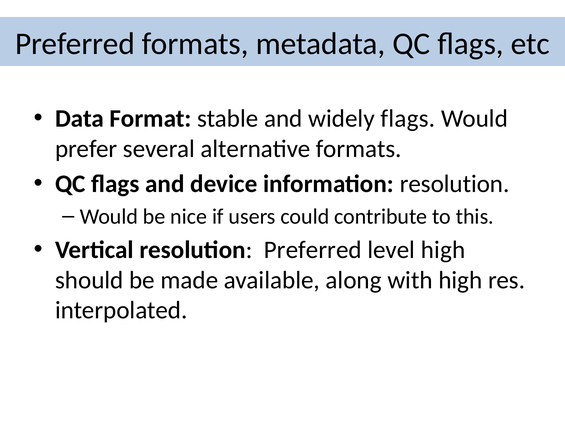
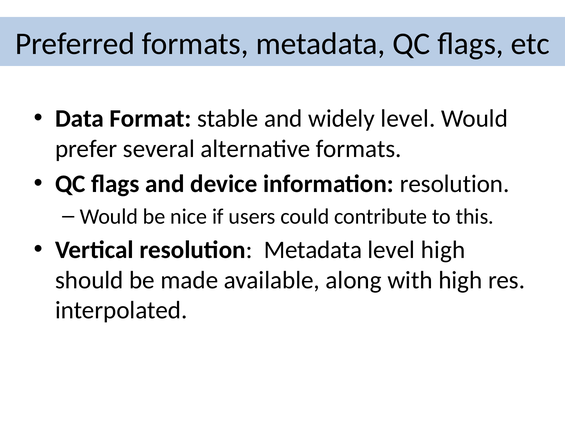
widely flags: flags -> level
resolution Preferred: Preferred -> Metadata
